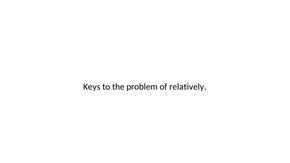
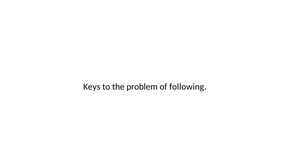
relatively: relatively -> following
